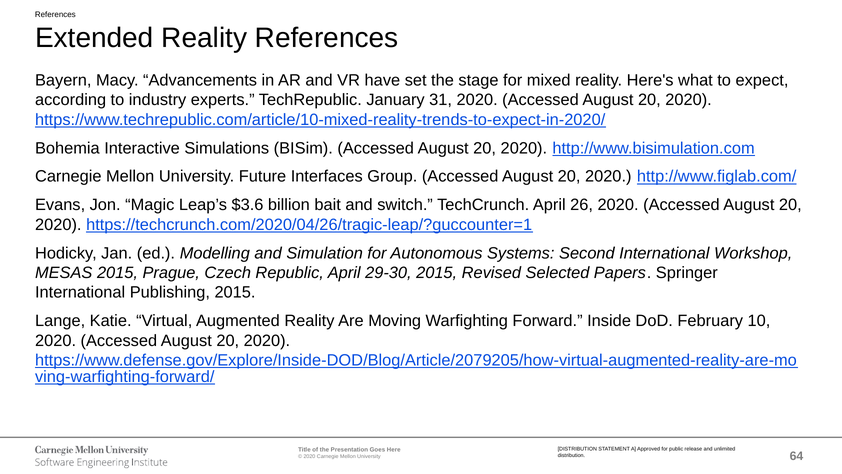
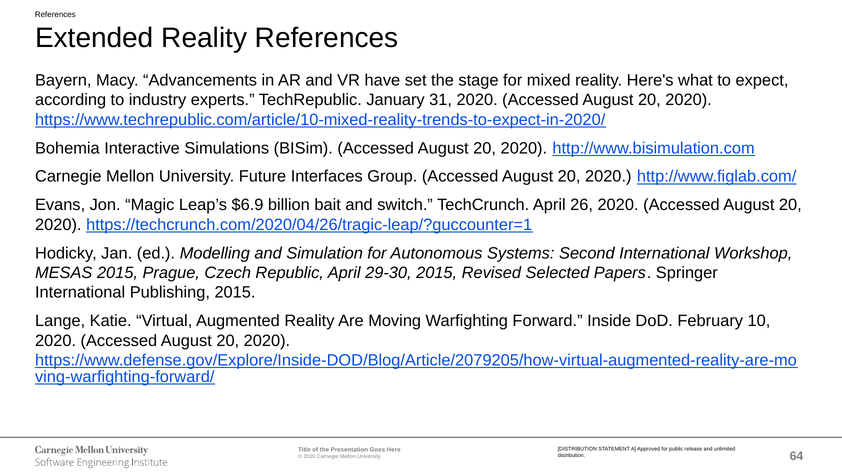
$3.6: $3.6 -> $6.9
